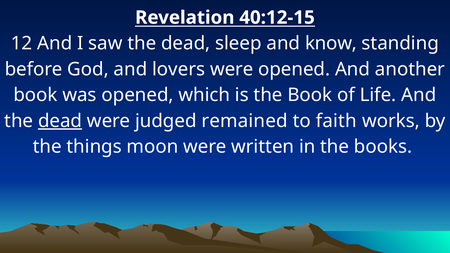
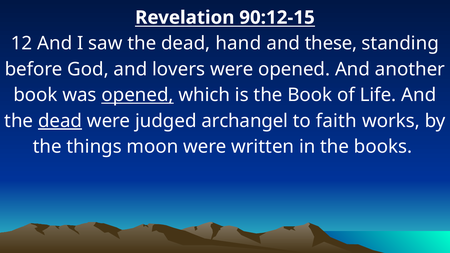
40:12-15: 40:12-15 -> 90:12-15
sleep: sleep -> hand
know: know -> these
opened at (138, 95) underline: none -> present
remained: remained -> archangel
